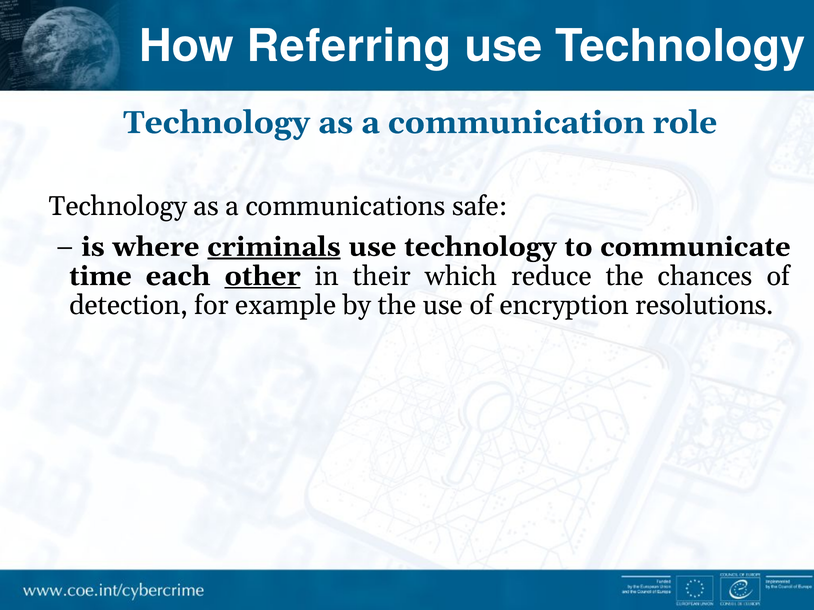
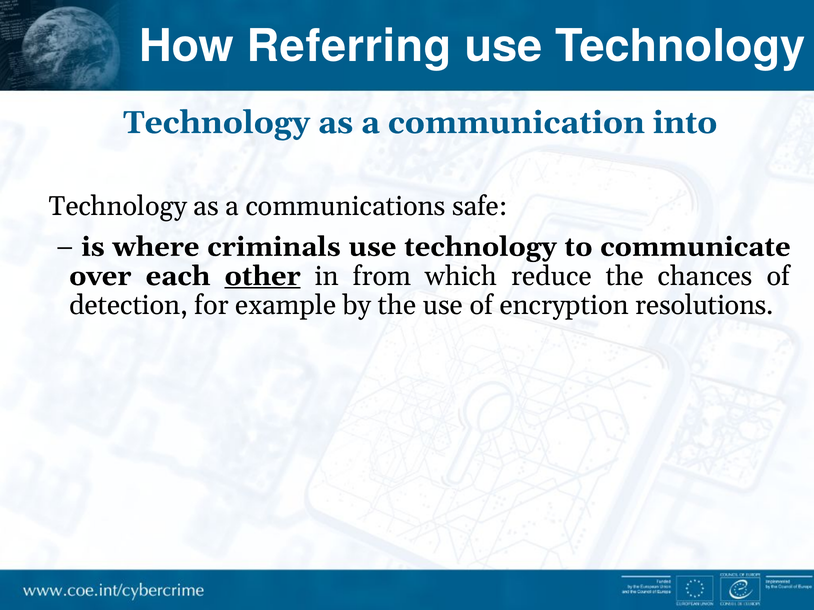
role: role -> into
criminals underline: present -> none
time: time -> over
their: their -> from
